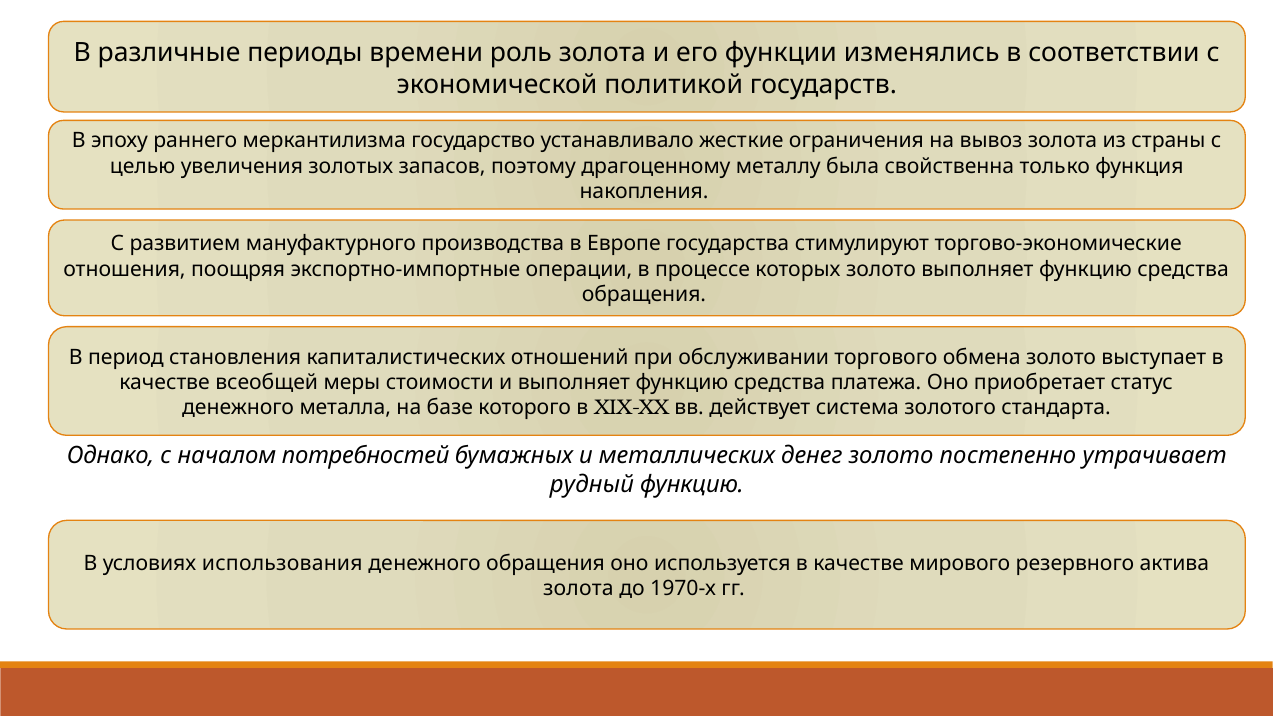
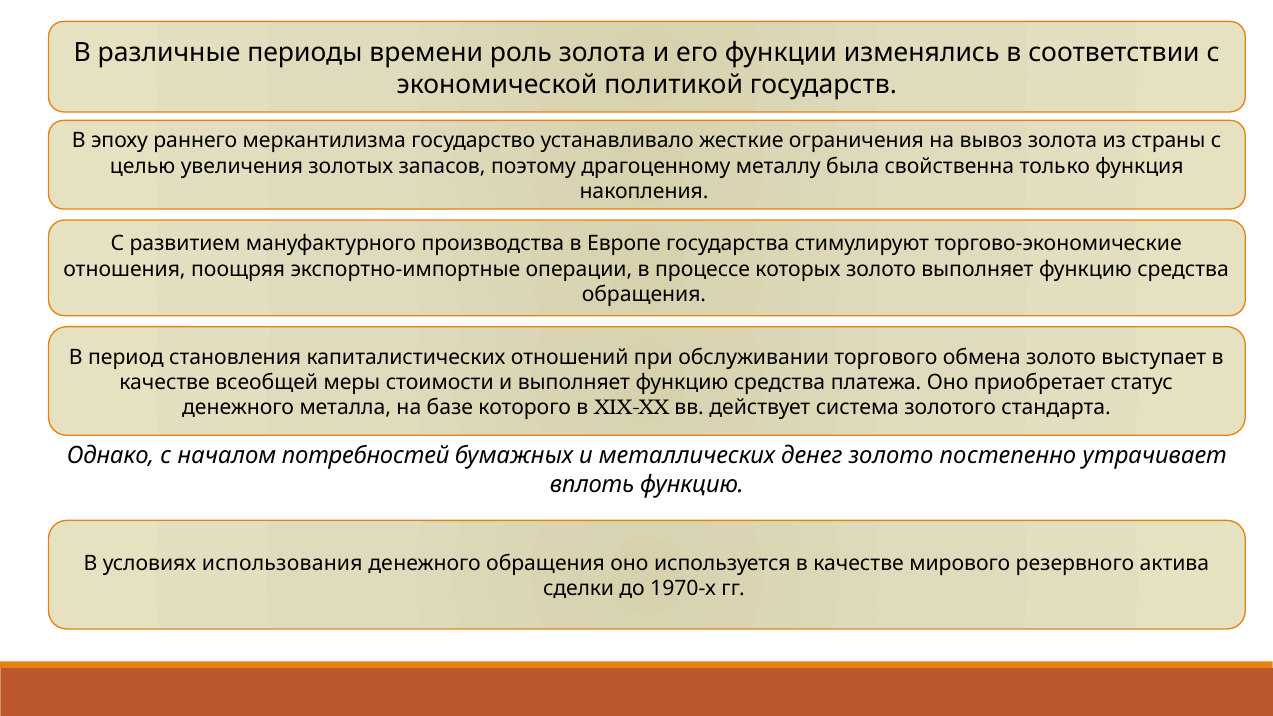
рудный: рудный -> вплоть
золота at (578, 589): золота -> сделки
